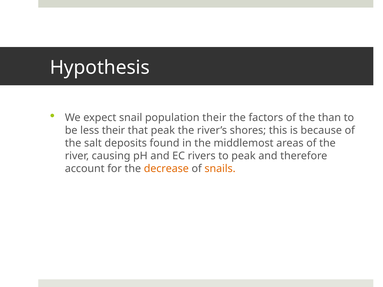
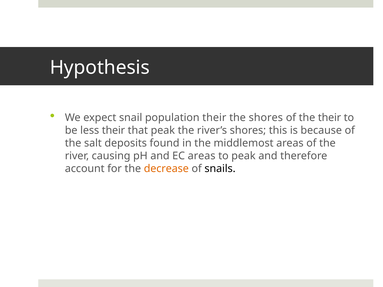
the factors: factors -> shores
the than: than -> their
EC rivers: rivers -> areas
snails colour: orange -> black
